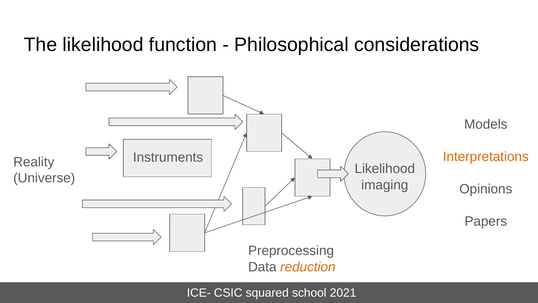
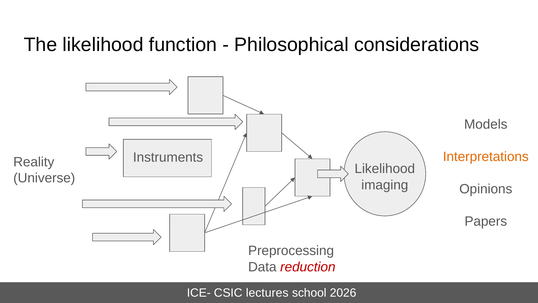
reduction colour: orange -> red
squared: squared -> lectures
2021: 2021 -> 2026
